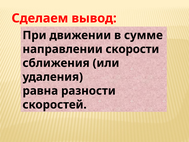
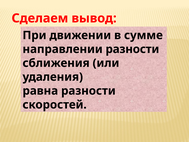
направлении скорости: скорости -> разности
